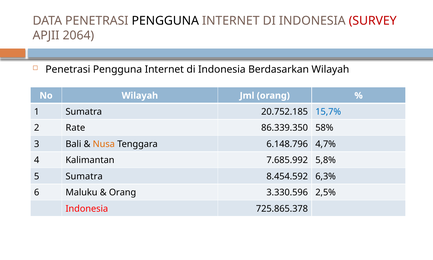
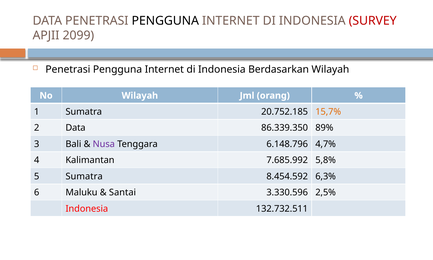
2064: 2064 -> 2099
15,7% colour: blue -> orange
2 Rate: Rate -> Data
58%: 58% -> 89%
Nusa colour: orange -> purple
Orang at (123, 192): Orang -> Santai
725.865.378: 725.865.378 -> 132.732.511
